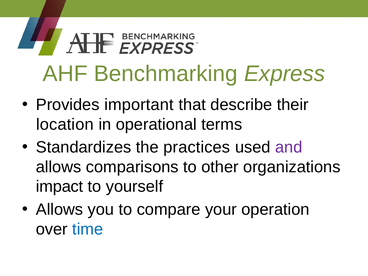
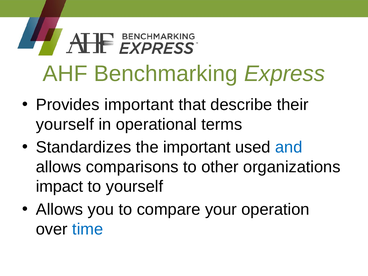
location at (65, 124): location -> yourself
the practices: practices -> important
and colour: purple -> blue
